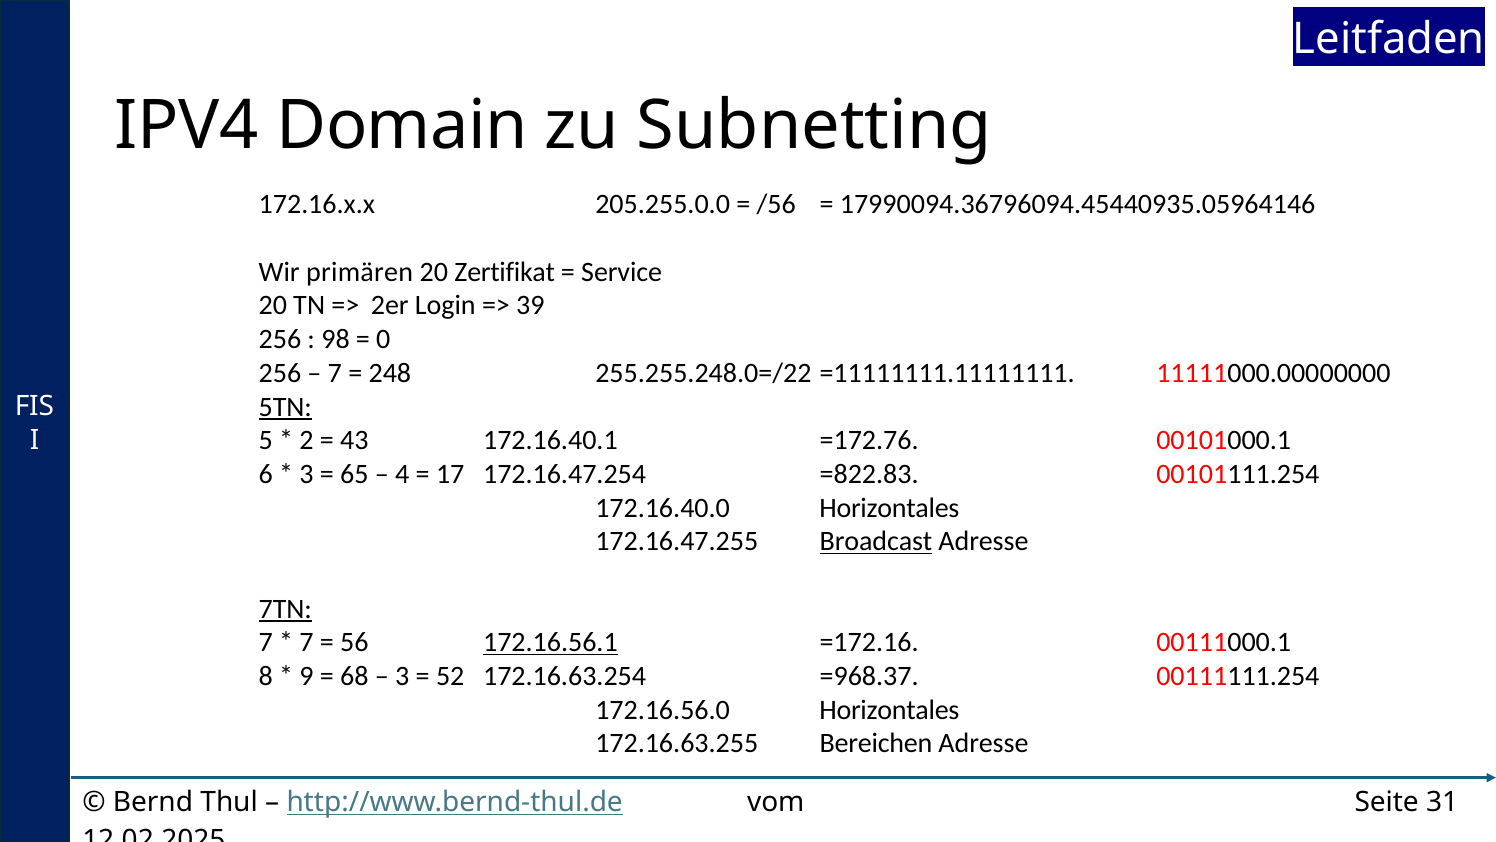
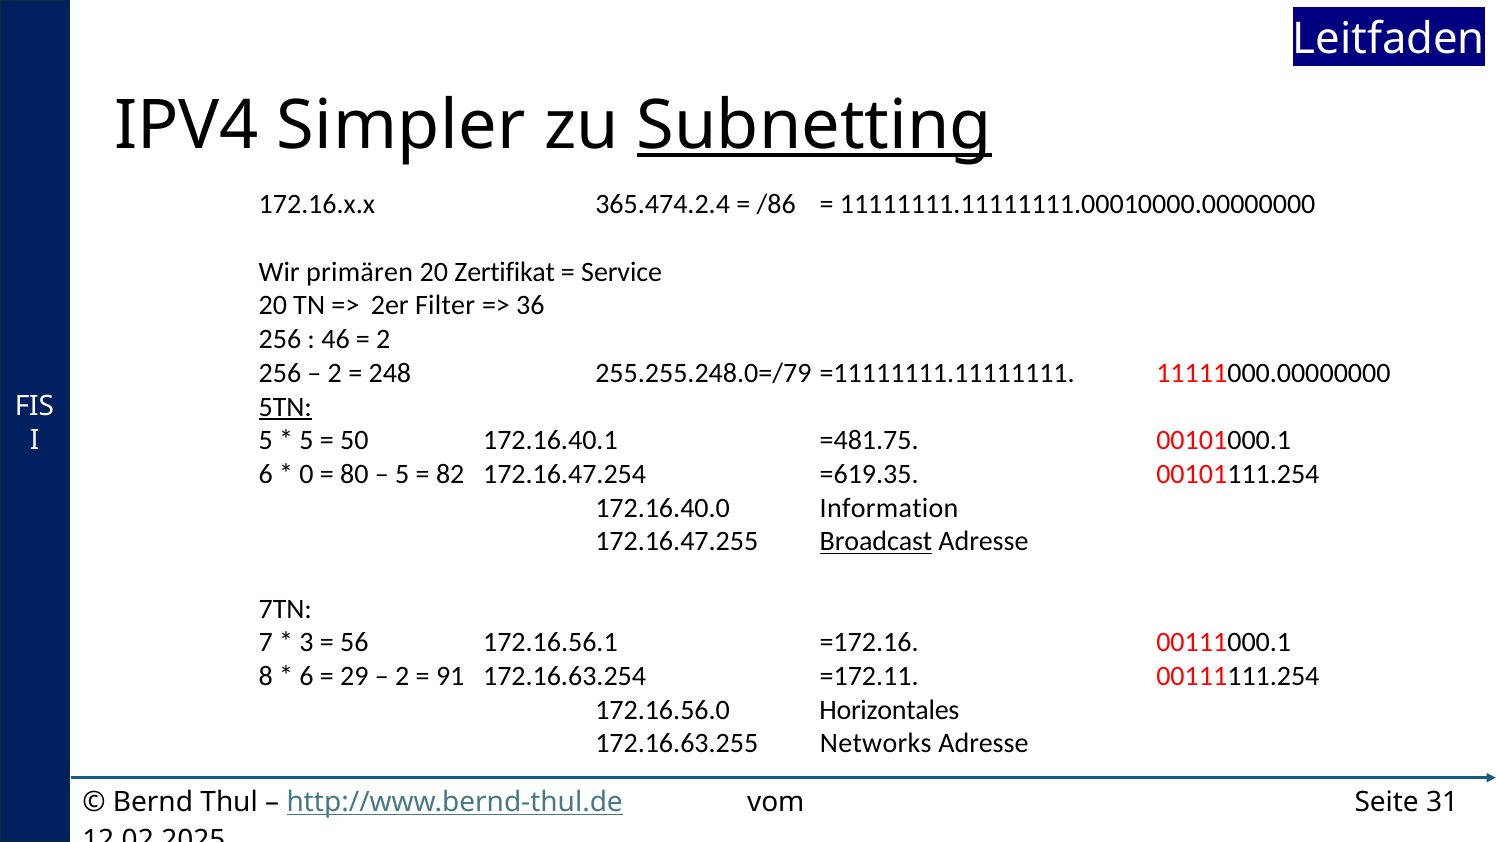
Domain: Domain -> Simpler
Subnetting underline: none -> present
205.255.0.0: 205.255.0.0 -> 365.474.2.4
/56: /56 -> /86
17990094.36796094.45440935.05964146: 17990094.36796094.45440935.05964146 -> 11111111.11111111.00010000.00000000
Login: Login -> Filter
39: 39 -> 36
98: 98 -> 46
0 at (383, 339): 0 -> 2
7 at (335, 373): 7 -> 2
255.255.248.0=/22: 255.255.248.0=/22 -> 255.255.248.0=/79
2 at (306, 440): 2 -> 5
43: 43 -> 50
=172.76: =172.76 -> =481.75
3 at (306, 474): 3 -> 0
65: 65 -> 80
4 at (402, 474): 4 -> 5
17: 17 -> 82
=822.83: =822.83 -> =619.35
172.16.40.0 Horizontales: Horizontales -> Information
7TN underline: present -> none
7 at (306, 642): 7 -> 3
172.16.56.1 underline: present -> none
9 at (306, 676): 9 -> 6
68: 68 -> 29
3 at (402, 676): 3 -> 2
52: 52 -> 91
=968.37: =968.37 -> =172.11
Bereichen: Bereichen -> Networks
